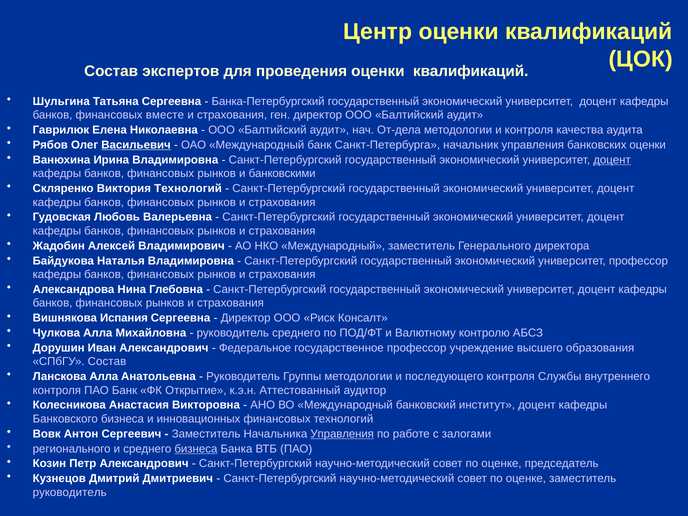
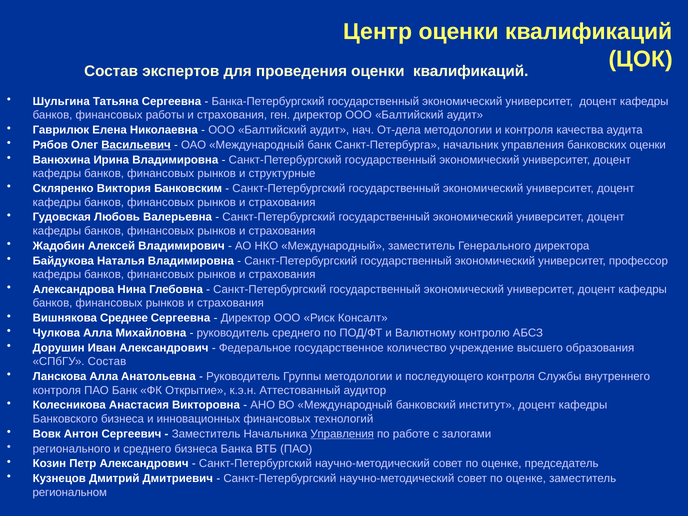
вместе: вместе -> работы
доцент at (612, 160) underline: present -> none
банковскими: банковскими -> структурные
Виктория Технологий: Технологий -> Банковским
Испания: Испания -> Среднее
государственное профессор: профессор -> количество
бизнеса at (196, 449) underline: present -> none
руководитель at (70, 492): руководитель -> региональном
